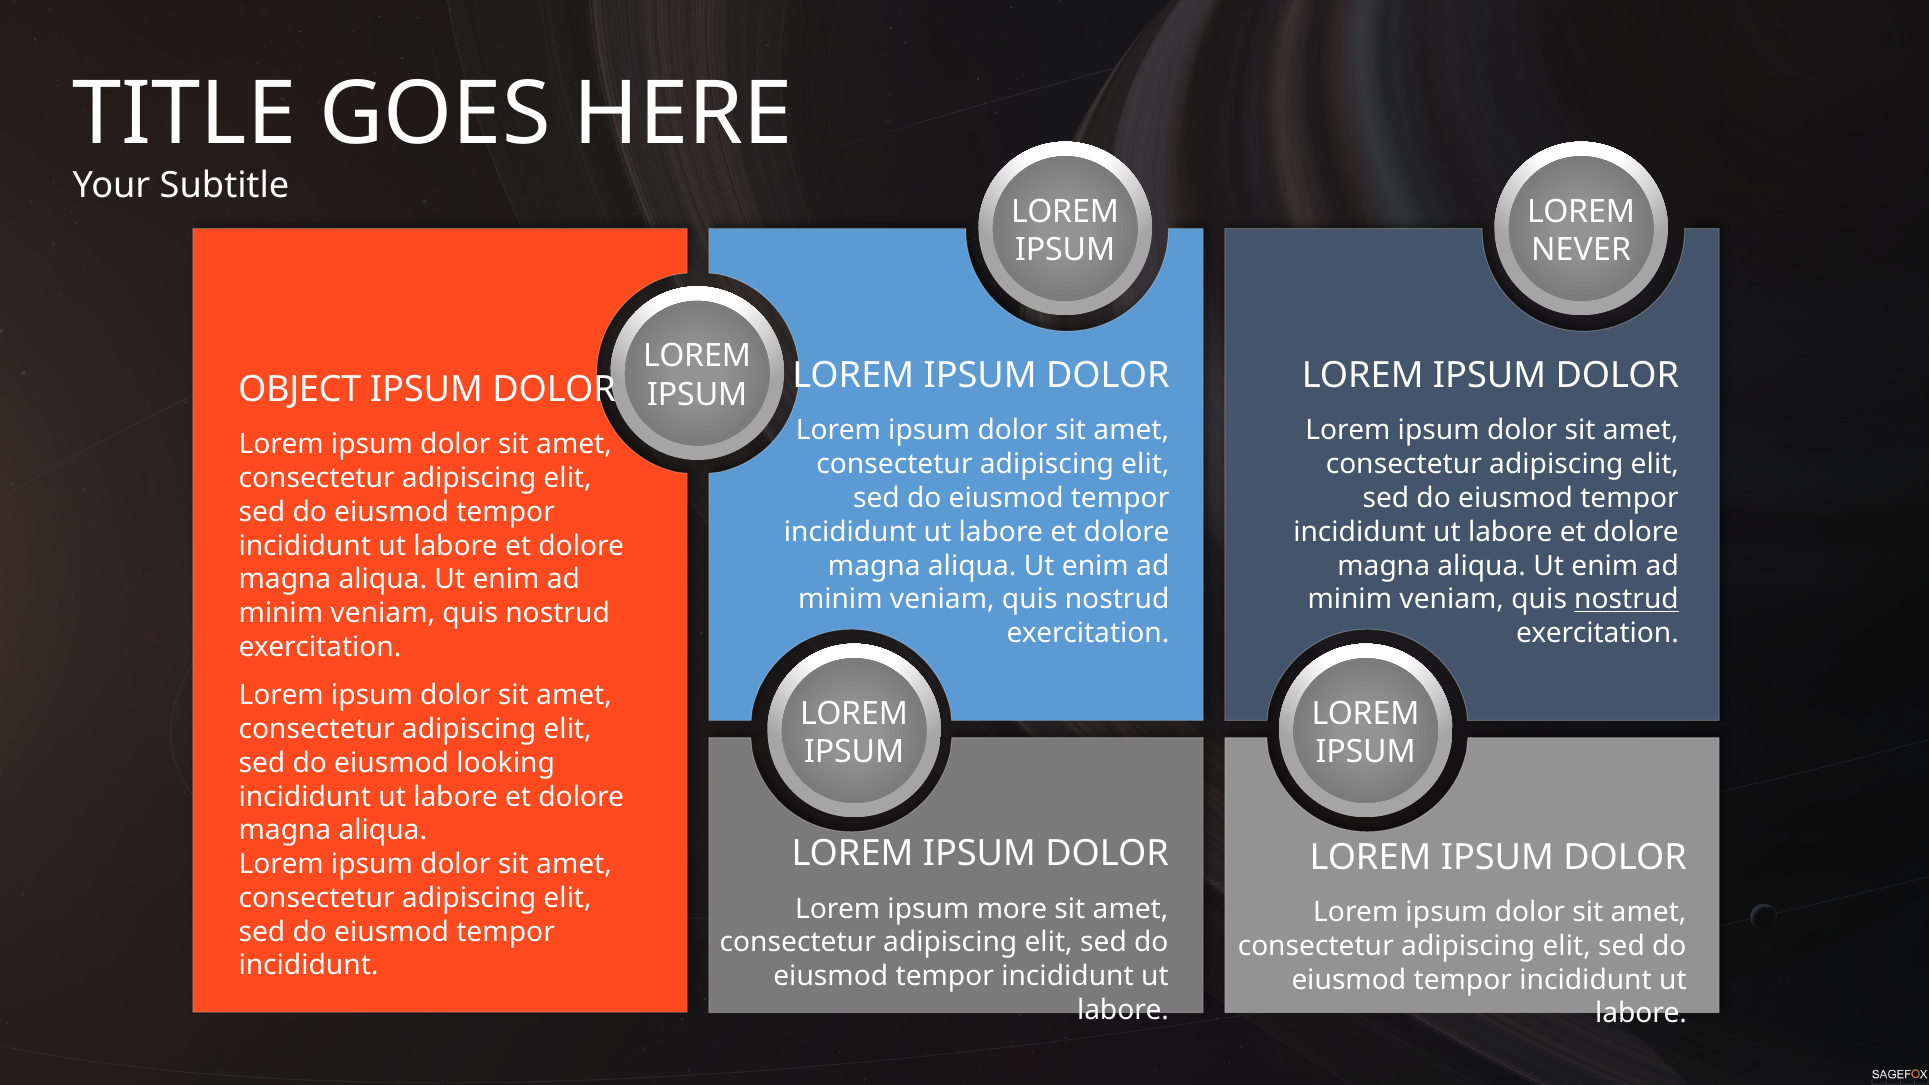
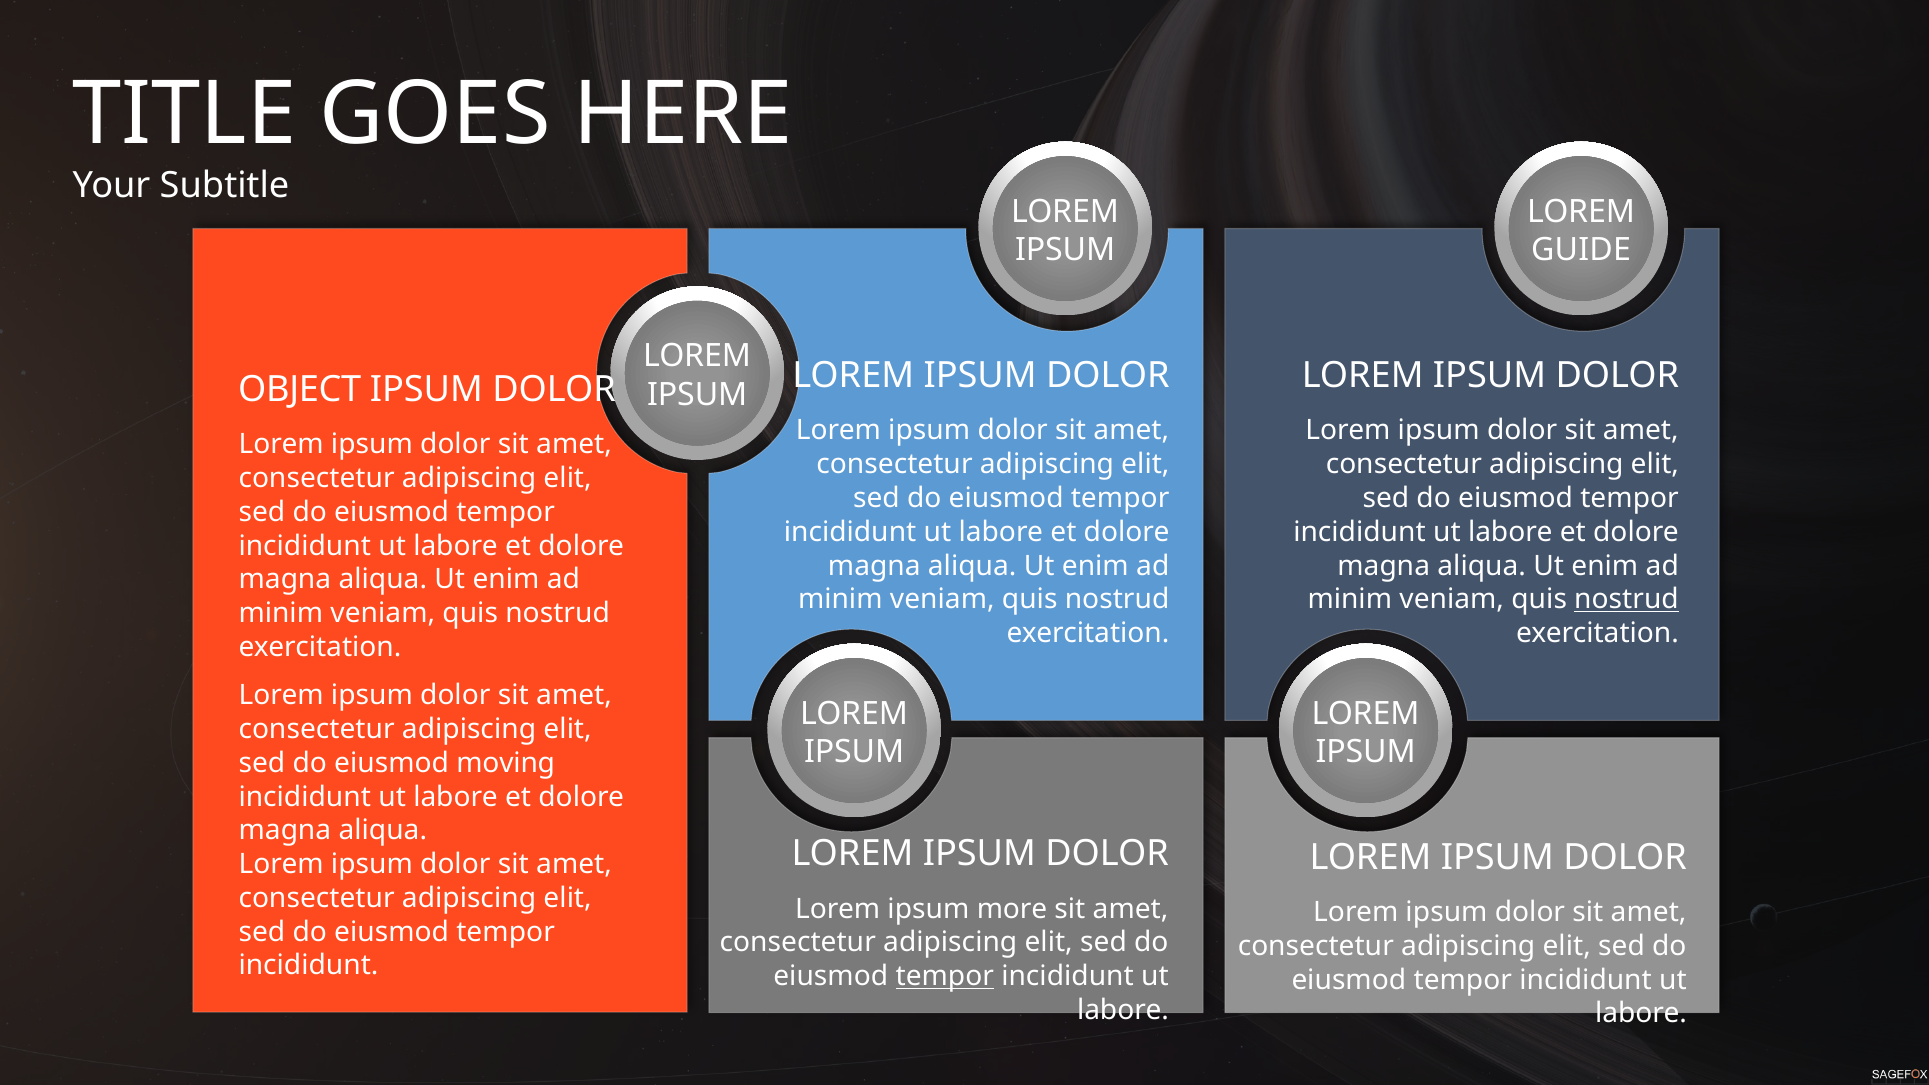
NEVER: NEVER -> GUIDE
looking: looking -> moving
tempor at (945, 976) underline: none -> present
